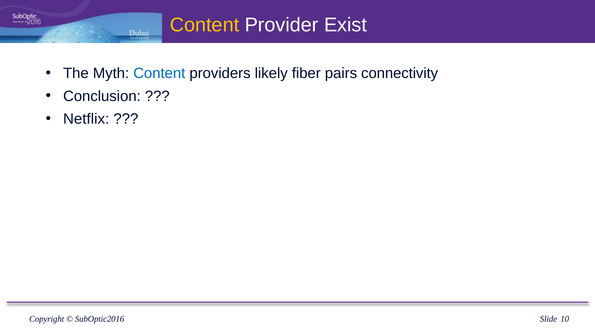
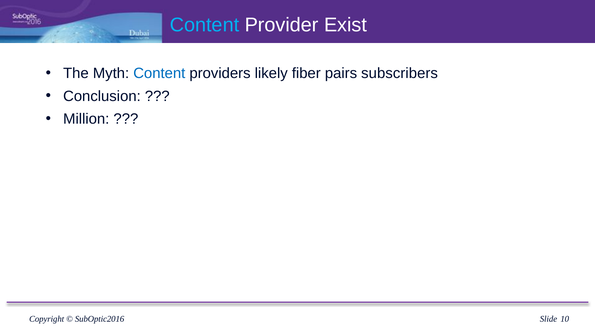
Content at (205, 25) colour: yellow -> light blue
connectivity: connectivity -> subscribers
Netflix: Netflix -> Million
